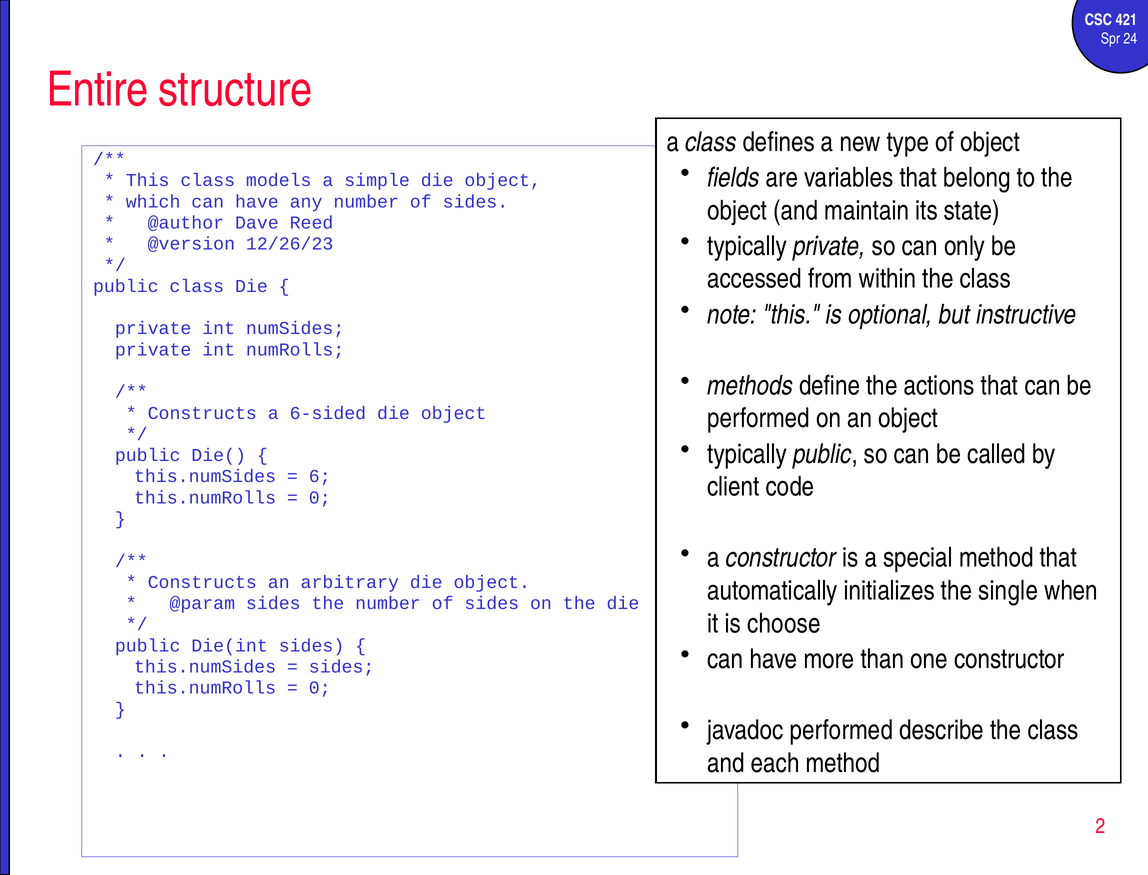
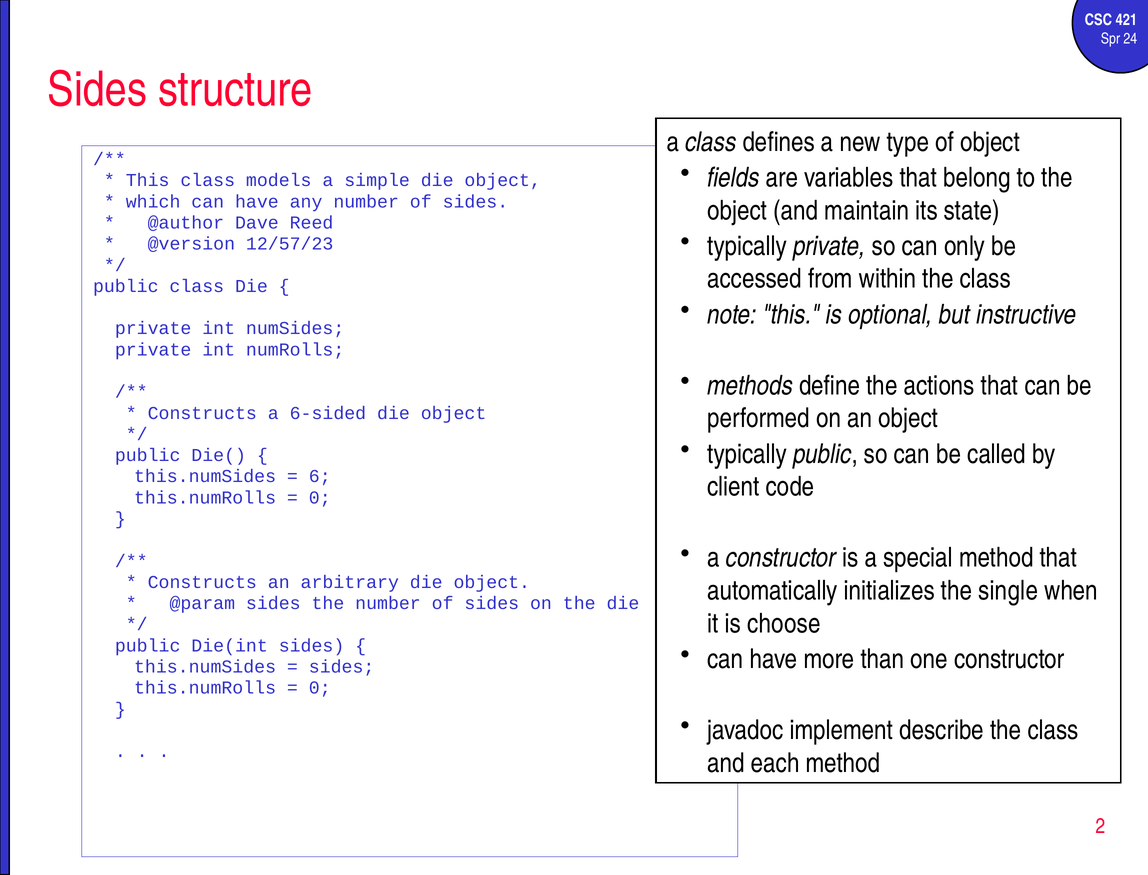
Entire at (97, 90): Entire -> Sides
12/26/23: 12/26/23 -> 12/57/23
javadoc performed: performed -> implement
